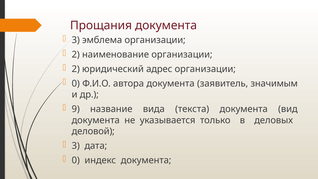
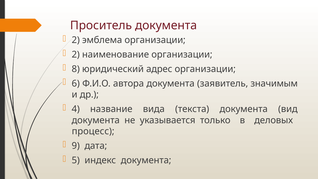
Прощания: Прощания -> Проситель
3 at (76, 40): 3 -> 2
2 at (76, 69): 2 -> 8
0 at (76, 83): 0 -> 6
9: 9 -> 4
деловой: деловой -> процесс
3 at (76, 146): 3 -> 9
0 at (76, 160): 0 -> 5
